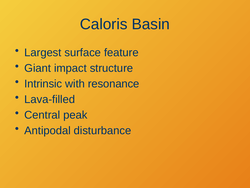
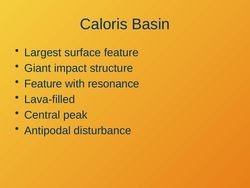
Intrinsic at (43, 84): Intrinsic -> Feature
